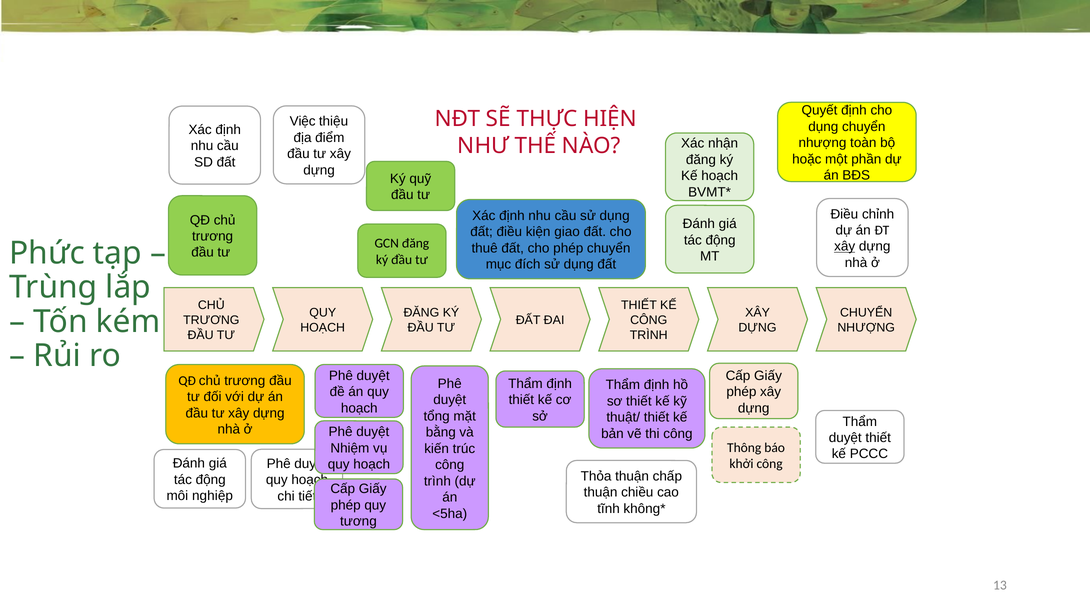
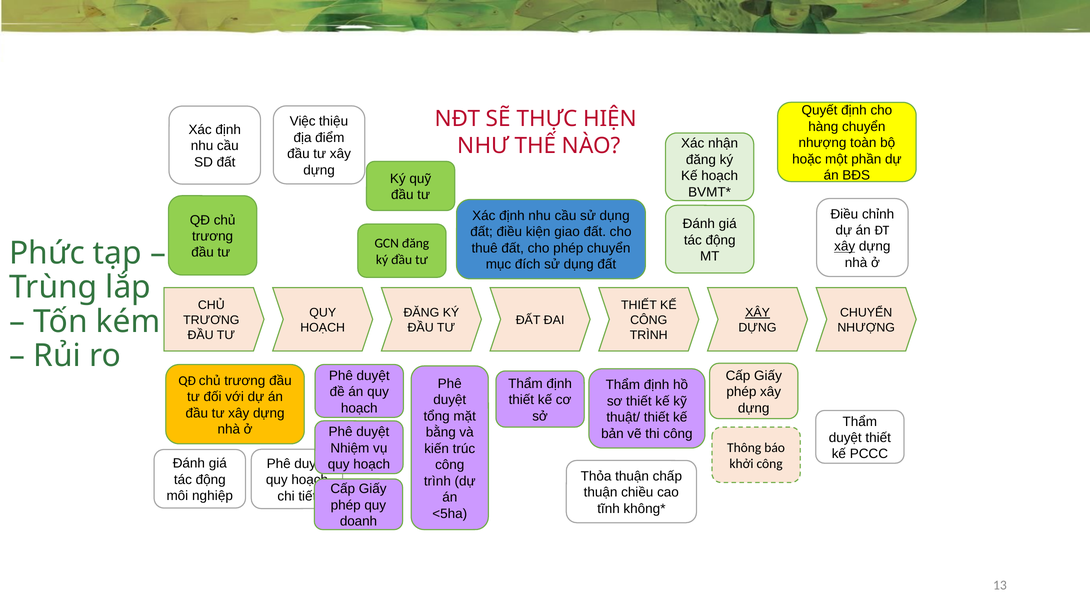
dụng at (823, 127): dụng -> hàng
XÂY at (758, 313) underline: none -> present
tương: tương -> doanh
